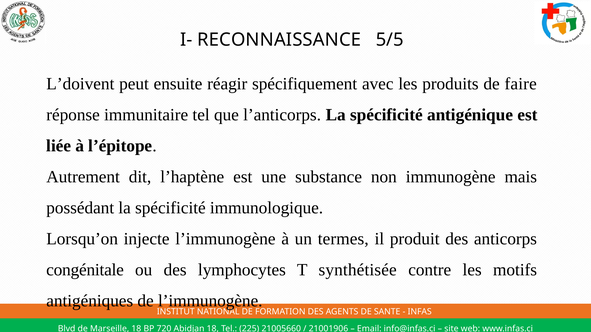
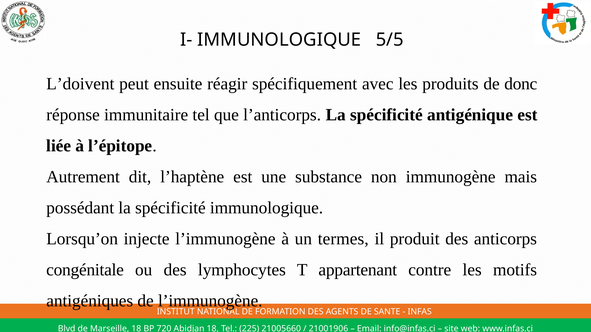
I- RECONNAISSANCE: RECONNAISSANCE -> IMMUNOLOGIQUE
faire: faire -> donc
synthétisée: synthétisée -> appartenant
